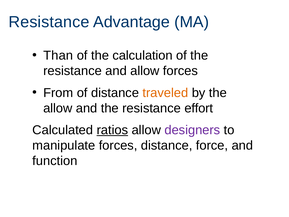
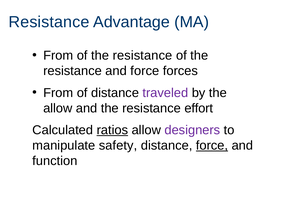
Than at (58, 55): Than -> From
calculation at (143, 55): calculation -> resistance
and allow: allow -> force
traveled colour: orange -> purple
manipulate forces: forces -> safety
force at (212, 145) underline: none -> present
